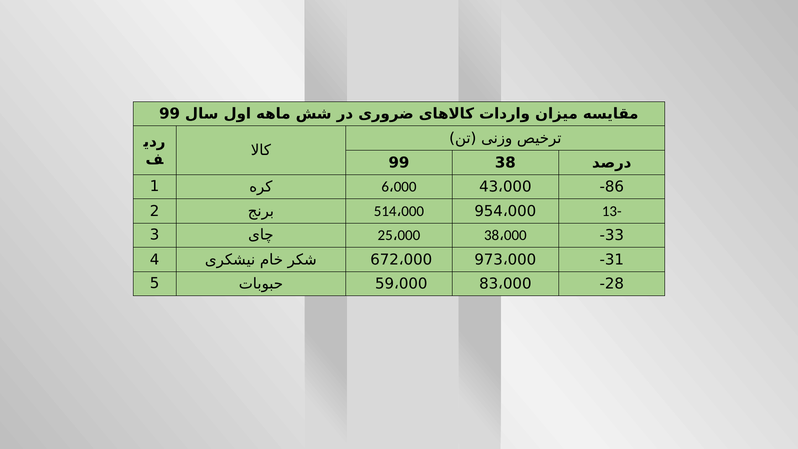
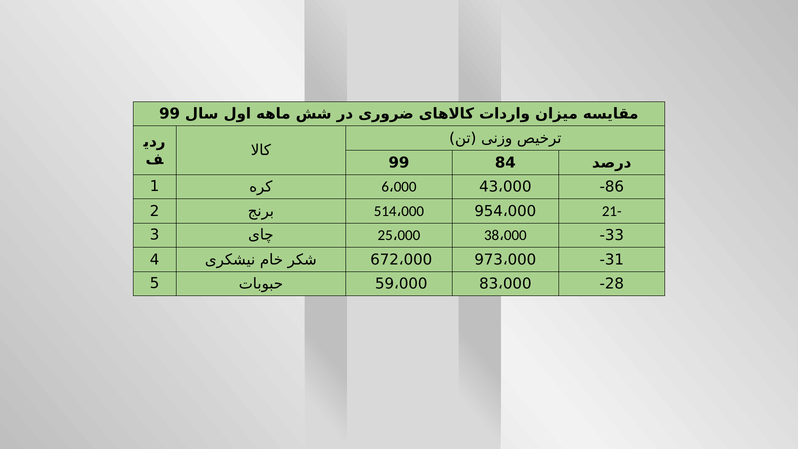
38: 38 -> 84
13-: 13- -> 21-
